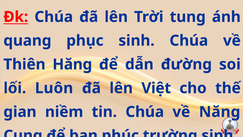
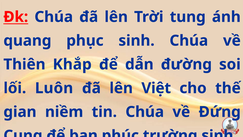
Hăng: Hăng -> Khắp
Năng: Năng -> Đứng
